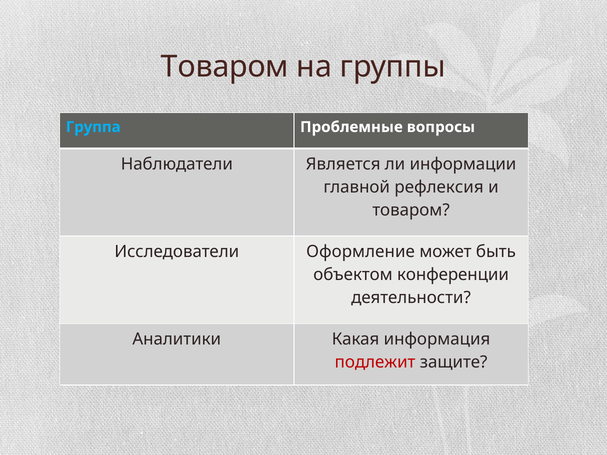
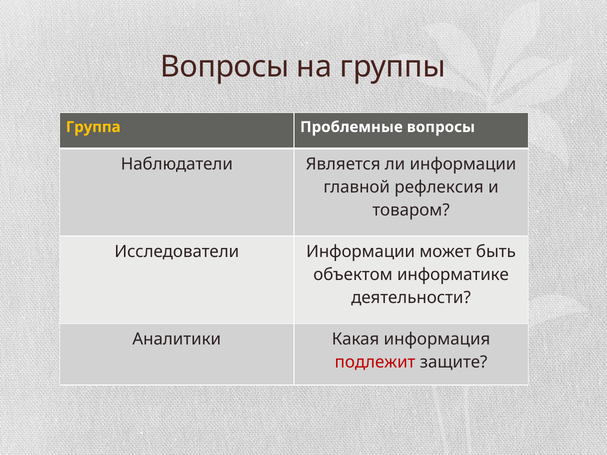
Товаром at (225, 67): Товаром -> Вопросы
Группа colour: light blue -> yellow
Исследователи Оформление: Оформление -> Информации
конференции: конференции -> информатике
